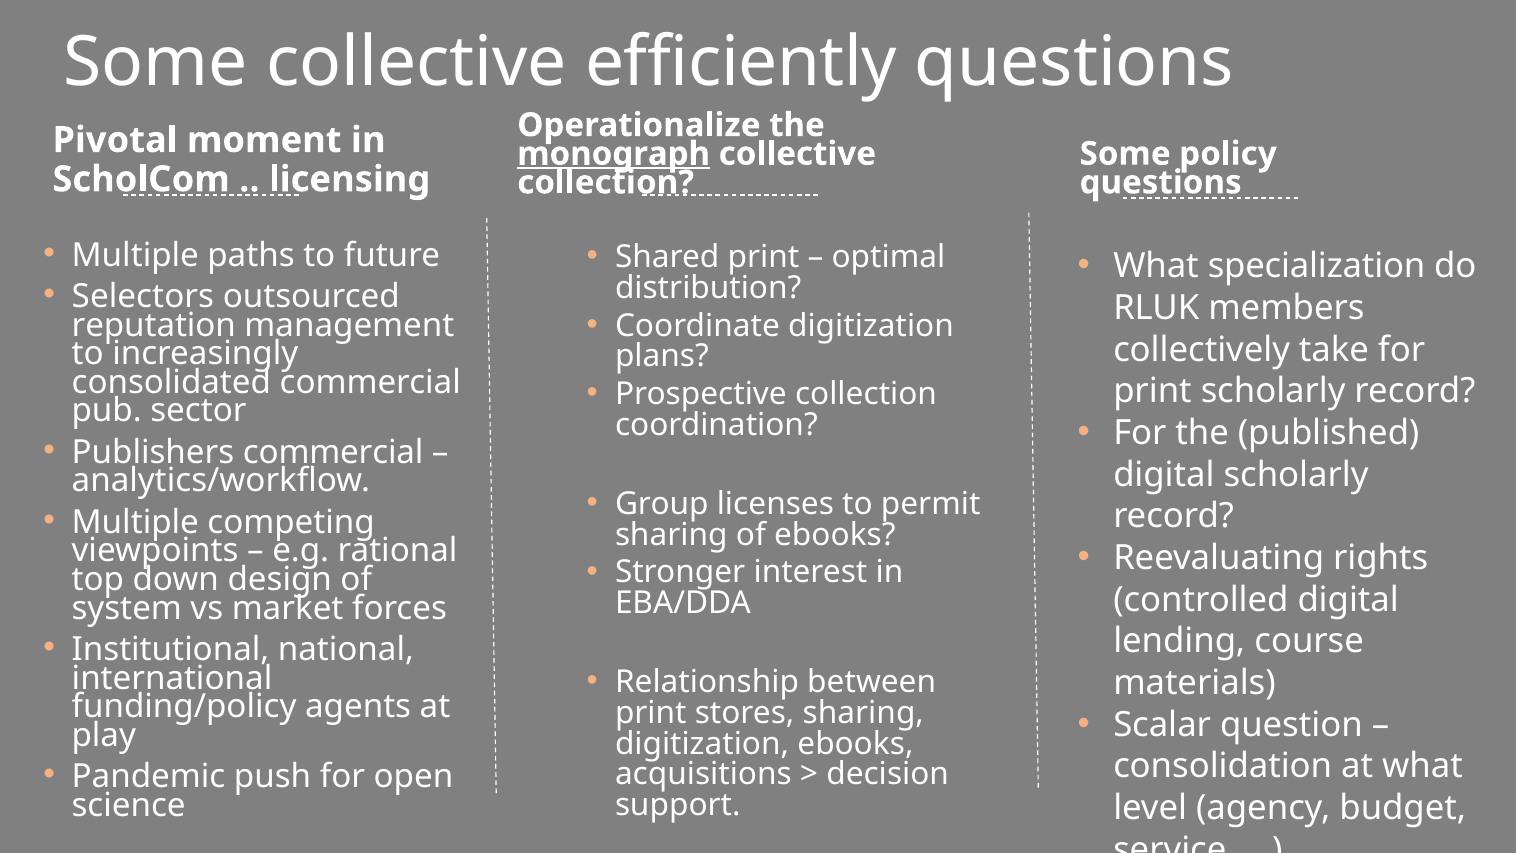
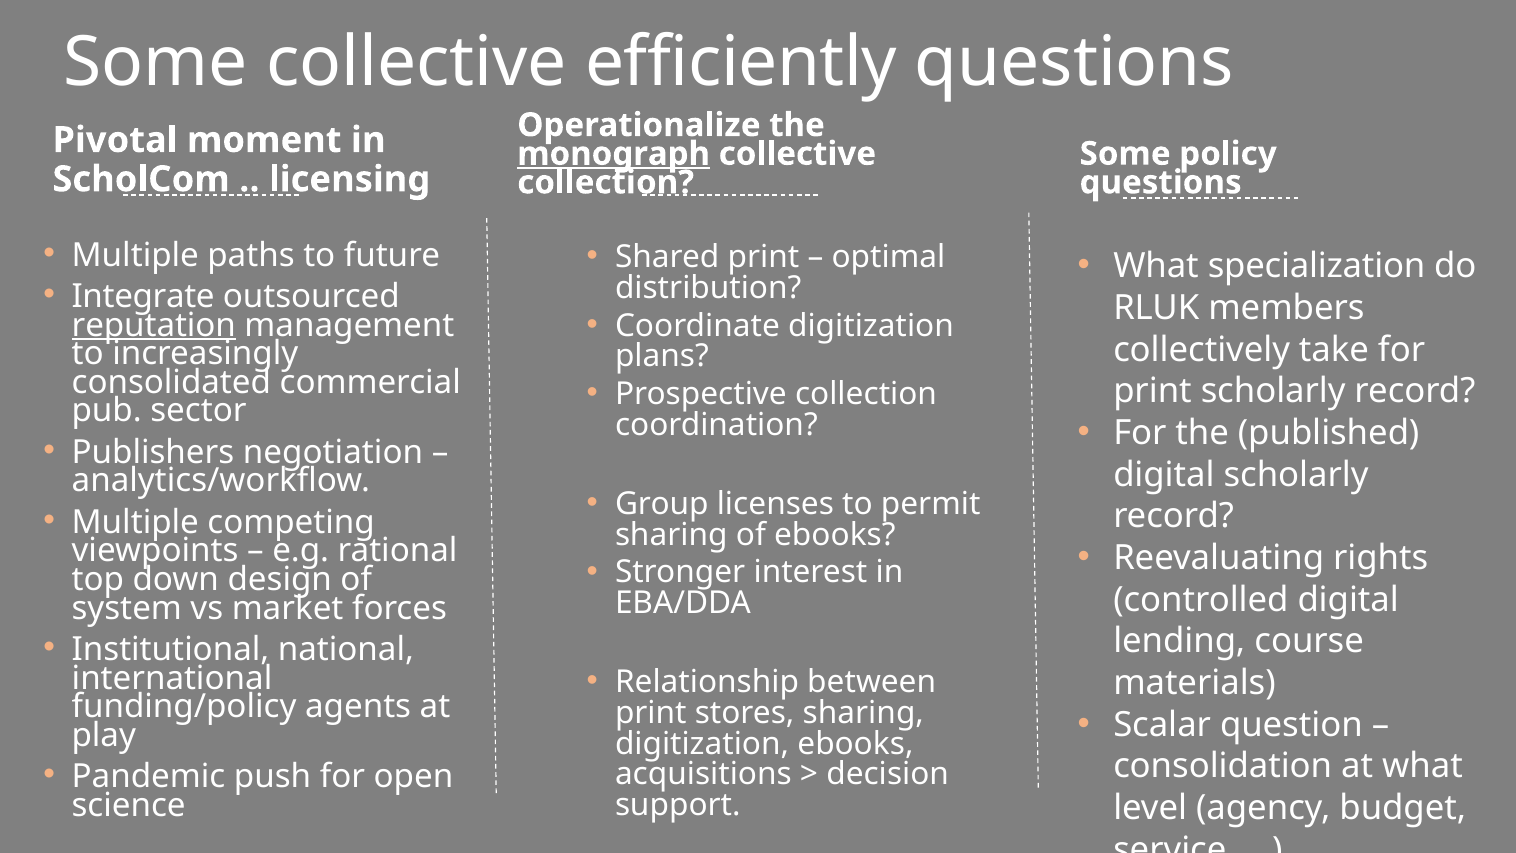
Selectors: Selectors -> Integrate
reputation underline: none -> present
Publishers commercial: commercial -> negotiation
